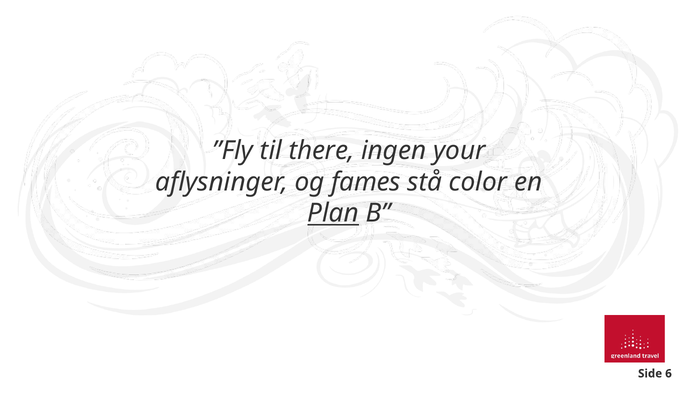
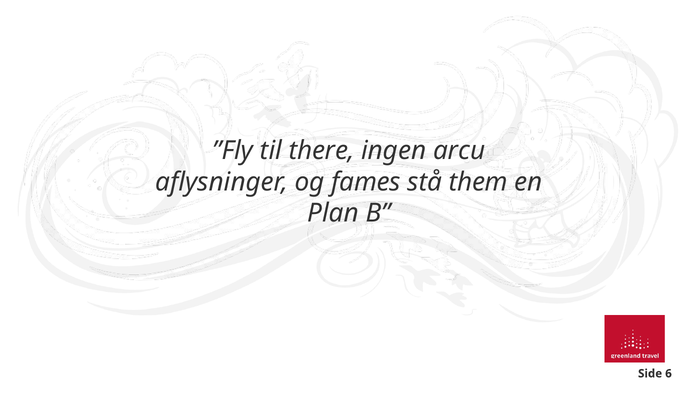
your: your -> arcu
color: color -> them
Plan underline: present -> none
